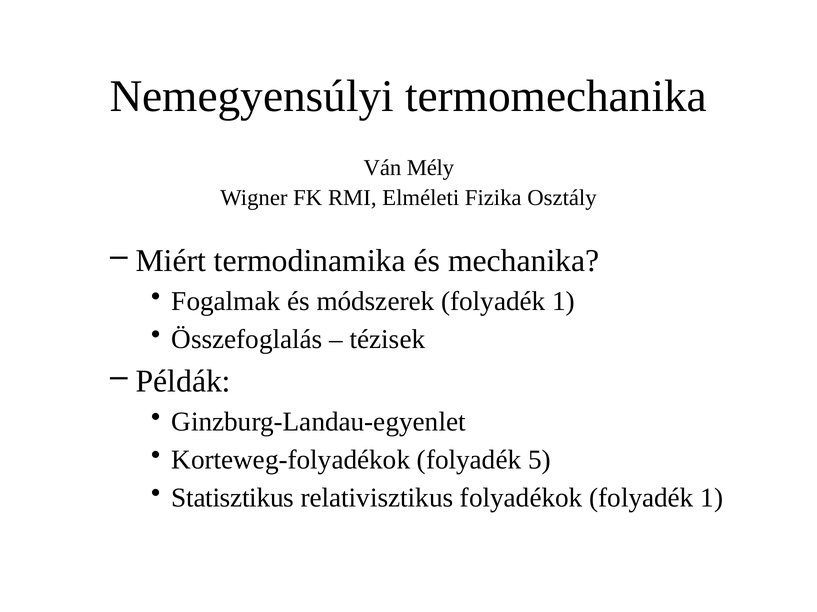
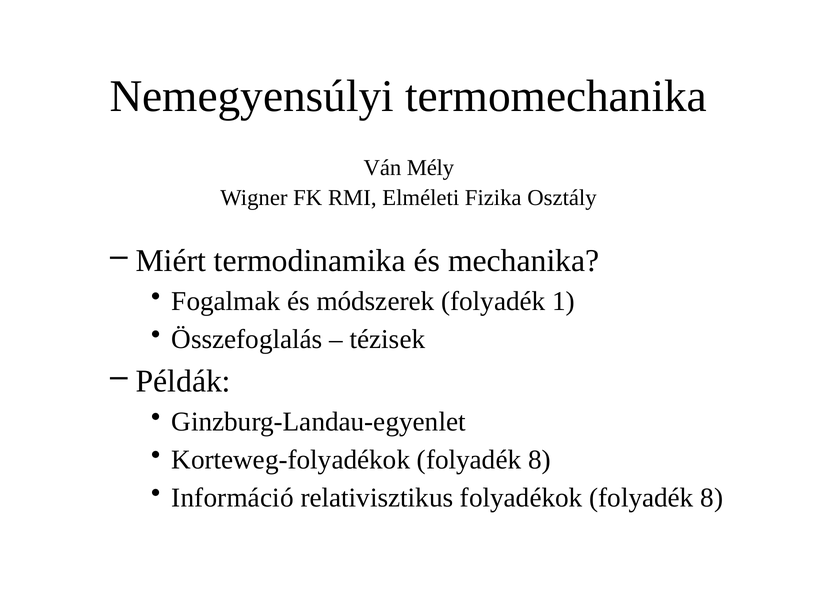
Korteweg-folyadékok folyadék 5: 5 -> 8
Statisztikus: Statisztikus -> Információ
folyadékok folyadék 1: 1 -> 8
